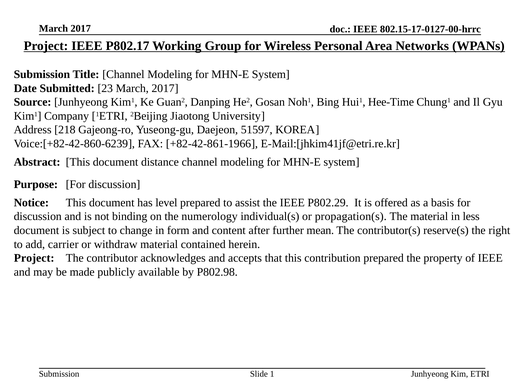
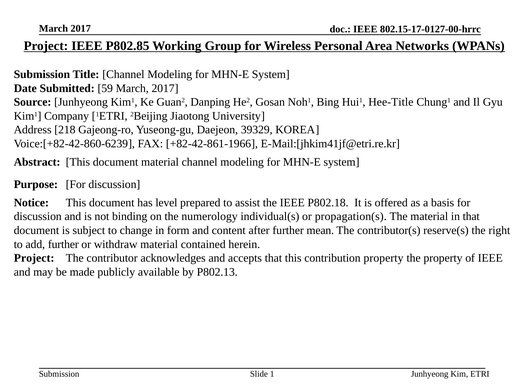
P802.17: P802.17 -> P802.85
23: 23 -> 59
Hee-Time: Hee-Time -> Hee-Title
51597: 51597 -> 39329
document distance: distance -> material
P802.29: P802.29 -> P802.18
in less: less -> that
add carrier: carrier -> further
contribution prepared: prepared -> property
P802.98: P802.98 -> P802.13
